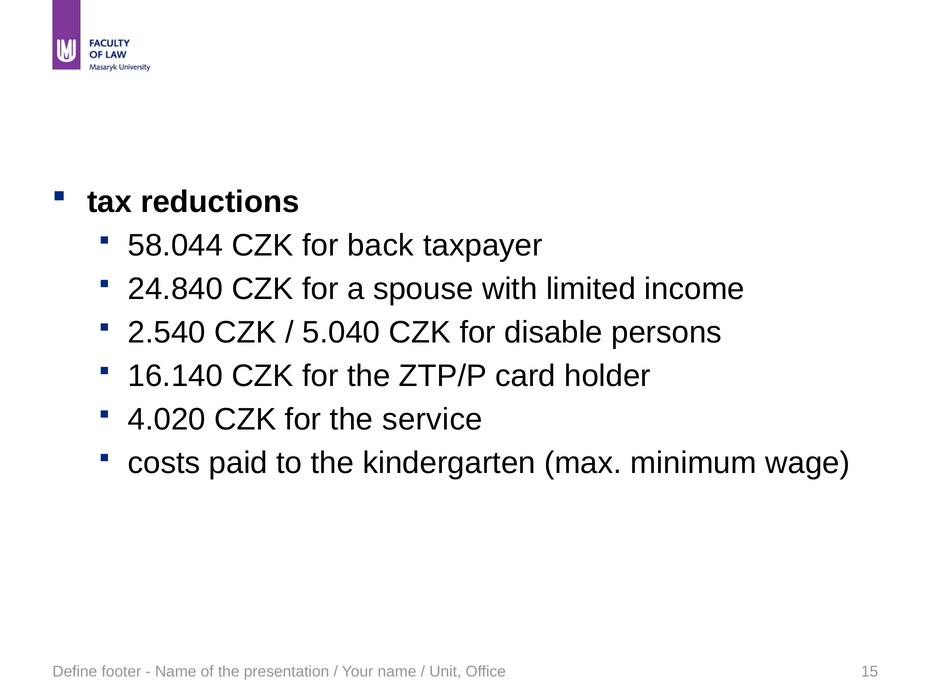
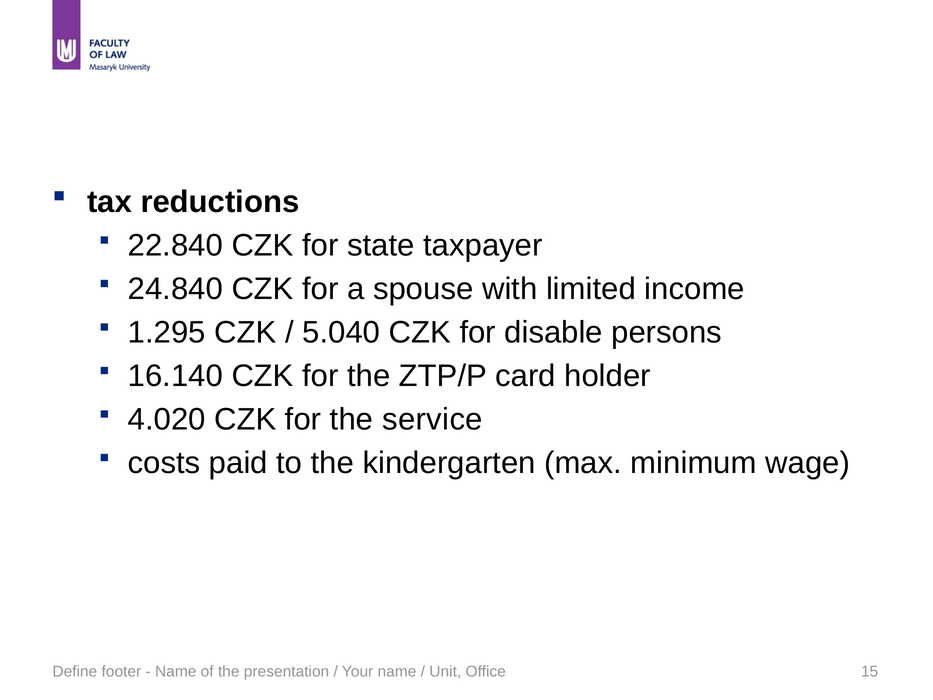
58.044: 58.044 -> 22.840
back: back -> state
2.540: 2.540 -> 1.295
